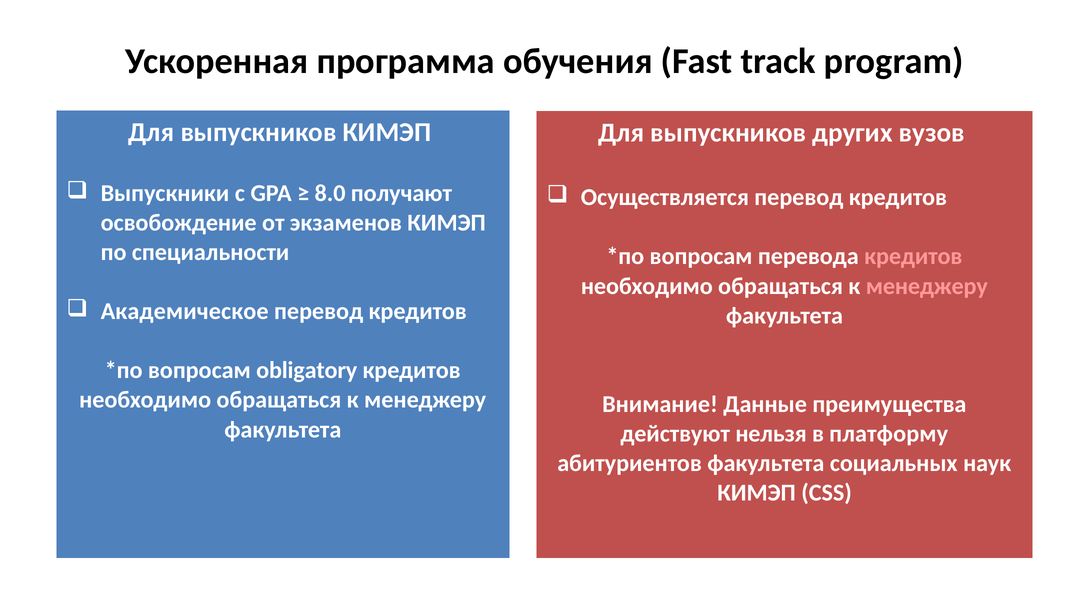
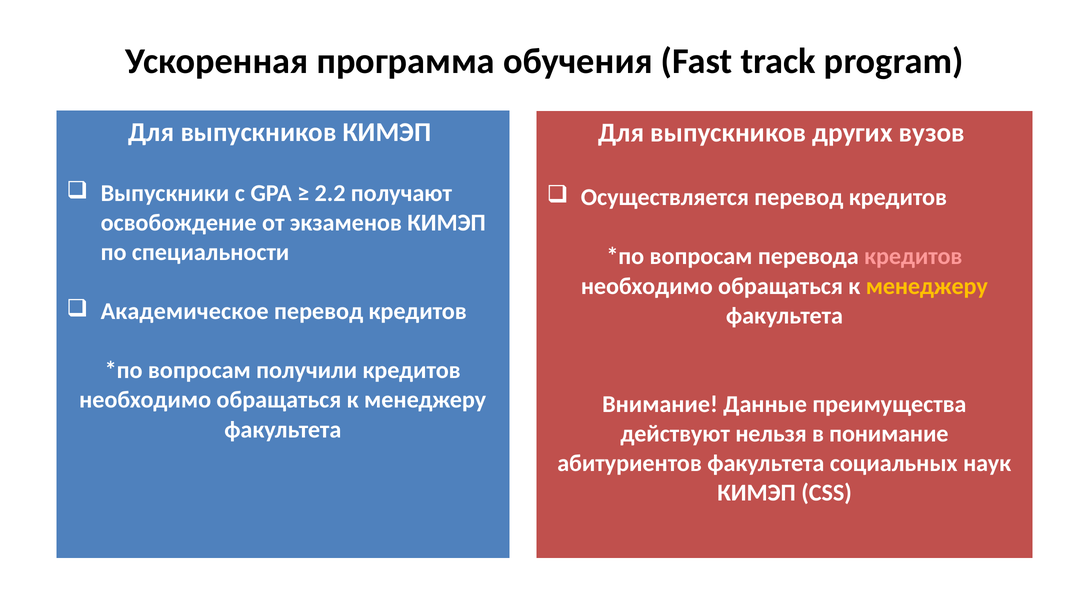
8.0: 8.0 -> 2.2
менеджеру at (927, 286) colour: pink -> yellow
obligatory: obligatory -> получили
платформу: платформу -> понимание
